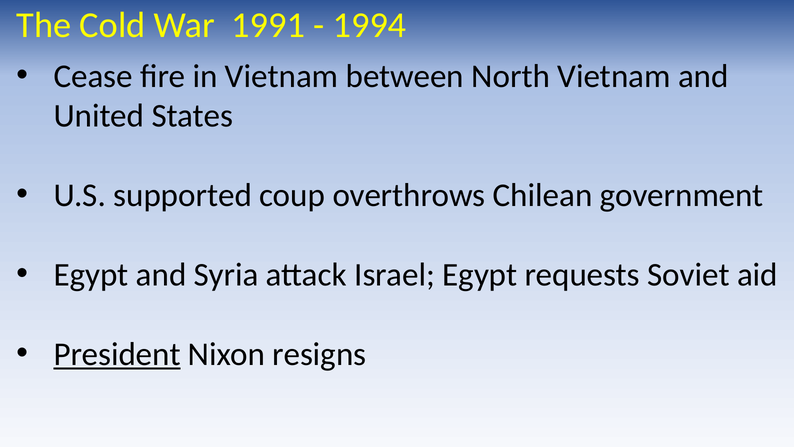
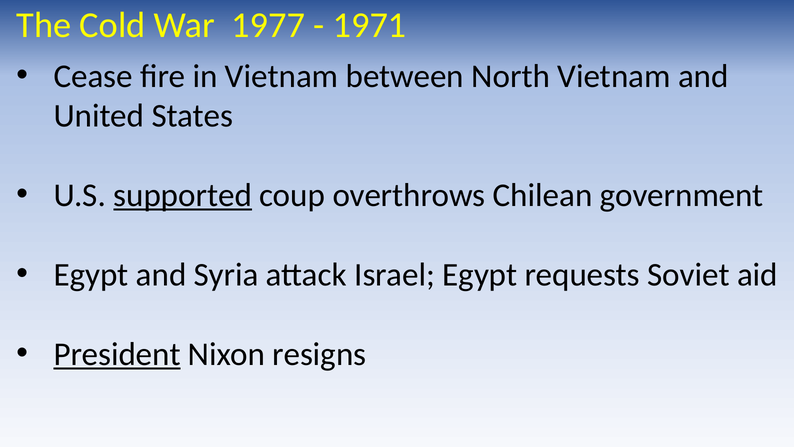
1991: 1991 -> 1977
1994: 1994 -> 1971
supported underline: none -> present
